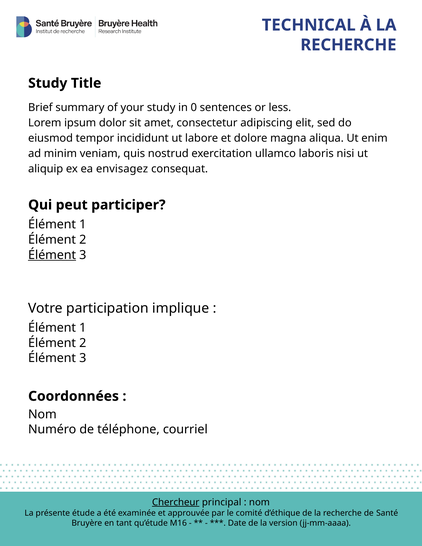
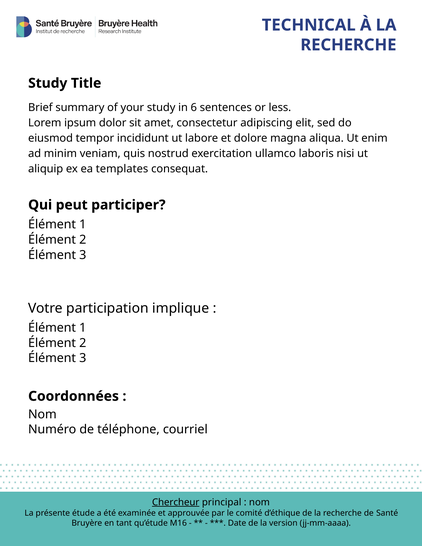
0: 0 -> 6
envisagez: envisagez -> templates
Élément at (52, 255) underline: present -> none
